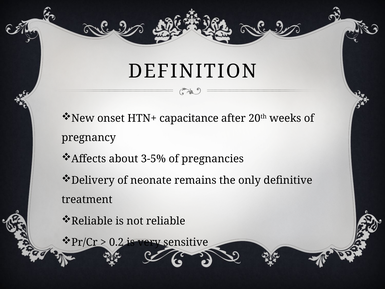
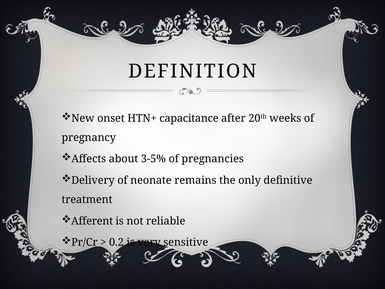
Reliable at (92, 221): Reliable -> Afferent
